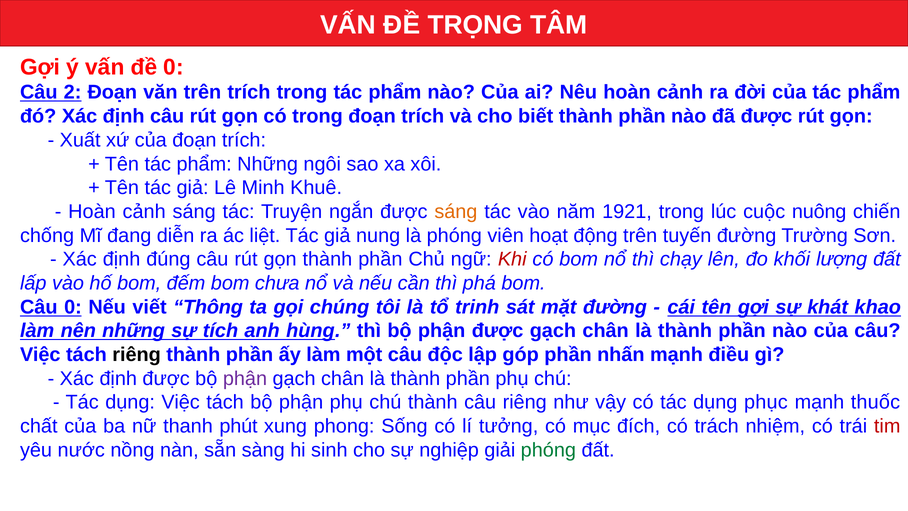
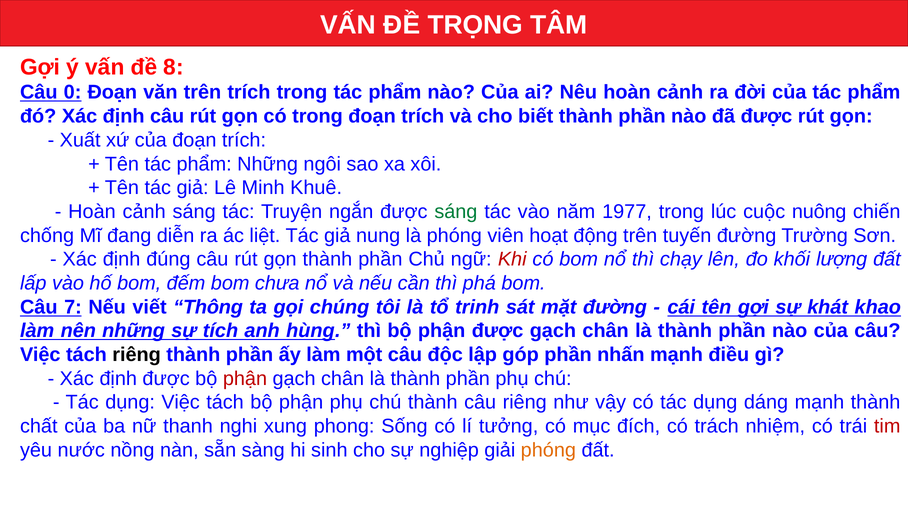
đề 0: 0 -> 8
2: 2 -> 0
sáng at (456, 212) colour: orange -> green
1921: 1921 -> 1977
Câu 0: 0 -> 7
phận at (245, 378) colour: purple -> red
phục: phục -> dáng
mạnh thuốc: thuốc -> thành
phút: phút -> nghi
phóng at (548, 450) colour: green -> orange
